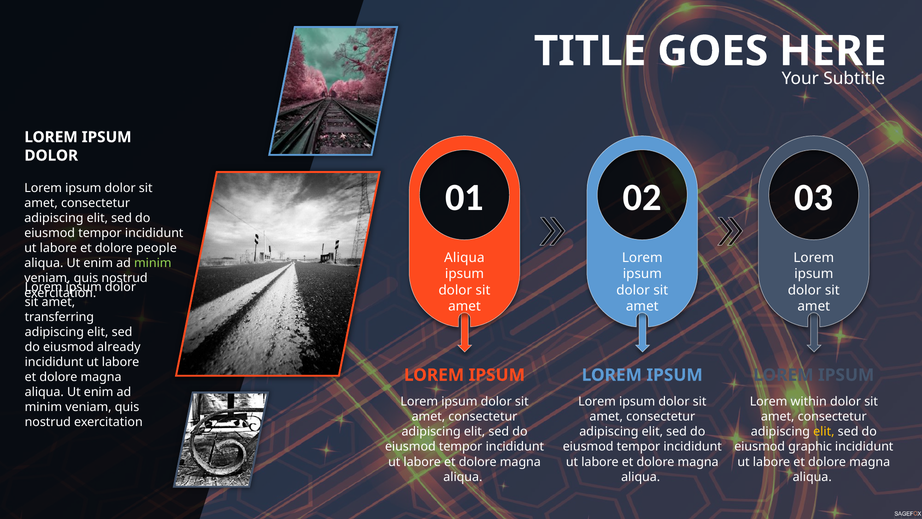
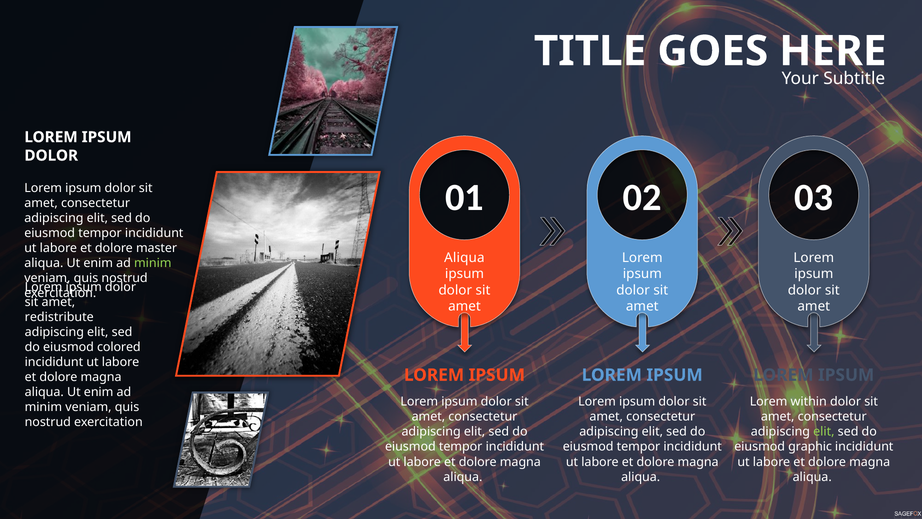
people: people -> master
transferring: transferring -> redistribute
already: already -> colored
elit at (824, 432) colour: yellow -> light green
